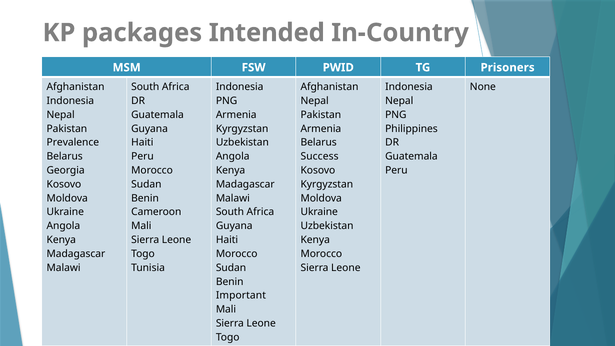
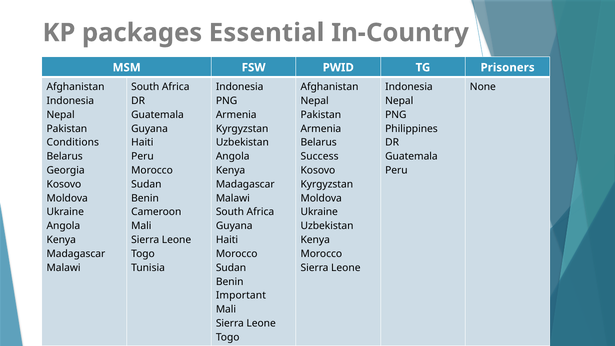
Intended: Intended -> Essential
Prevalence: Prevalence -> Conditions
